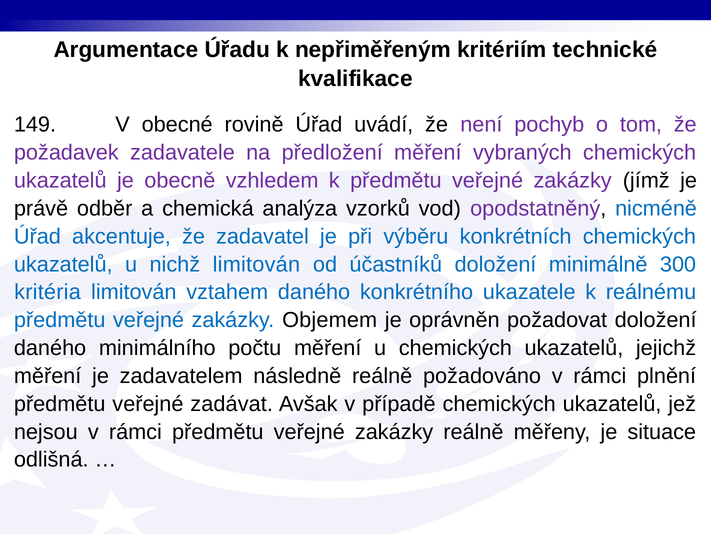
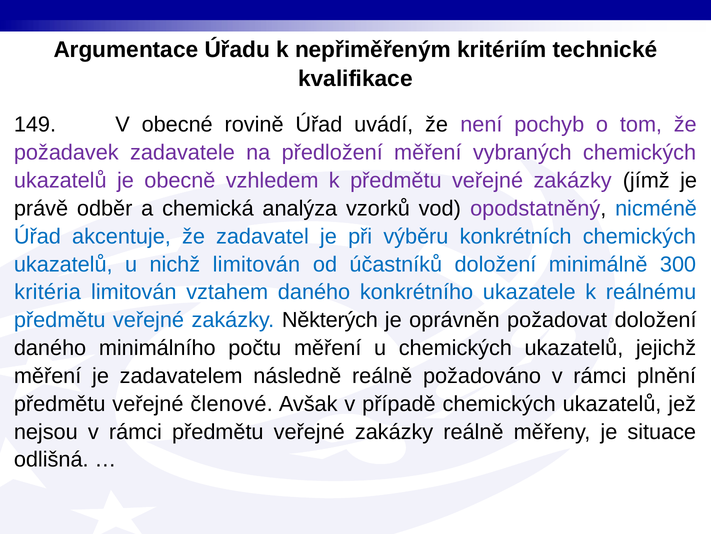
Objemem: Objemem -> Některých
zadávat: zadávat -> členové
